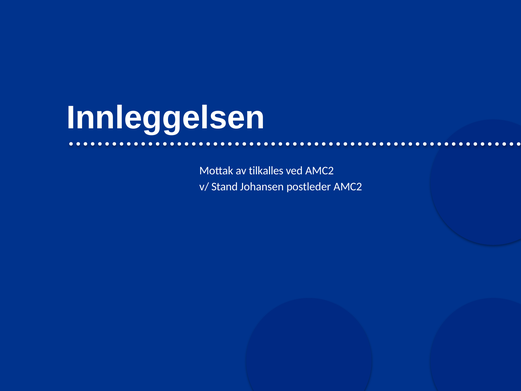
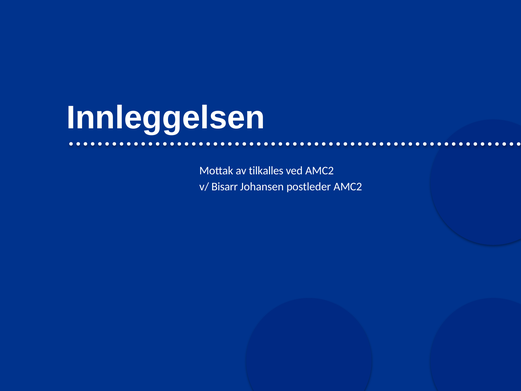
Stand: Stand -> Bisarr
